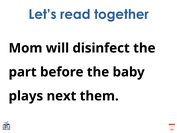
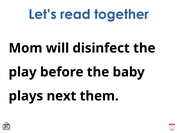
part: part -> play
